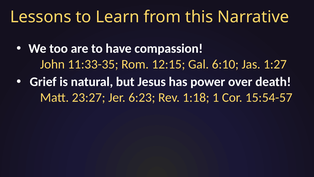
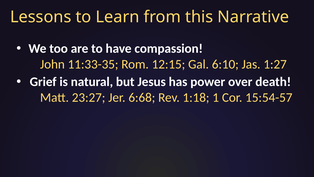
6:23: 6:23 -> 6:68
